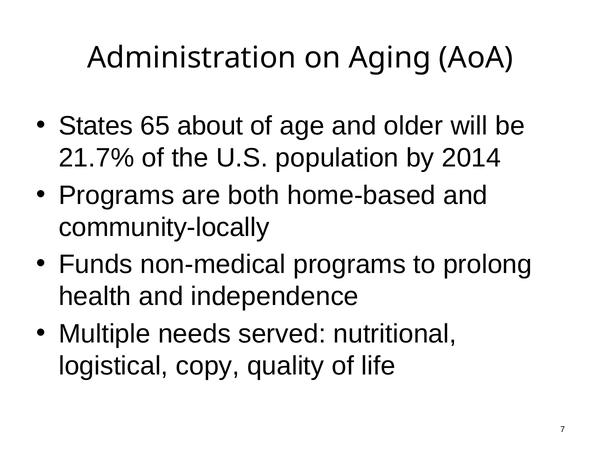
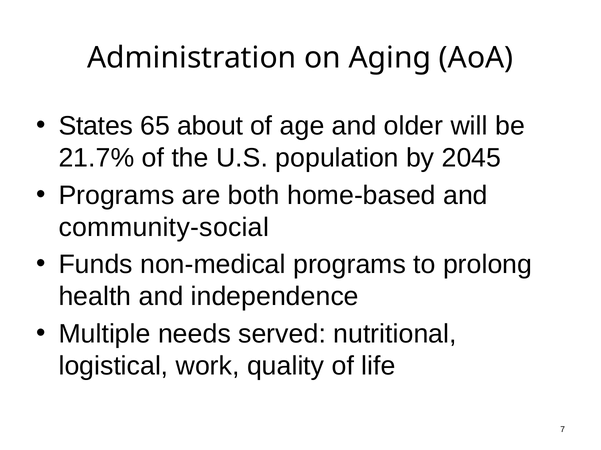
2014: 2014 -> 2045
community-locally: community-locally -> community-social
copy: copy -> work
